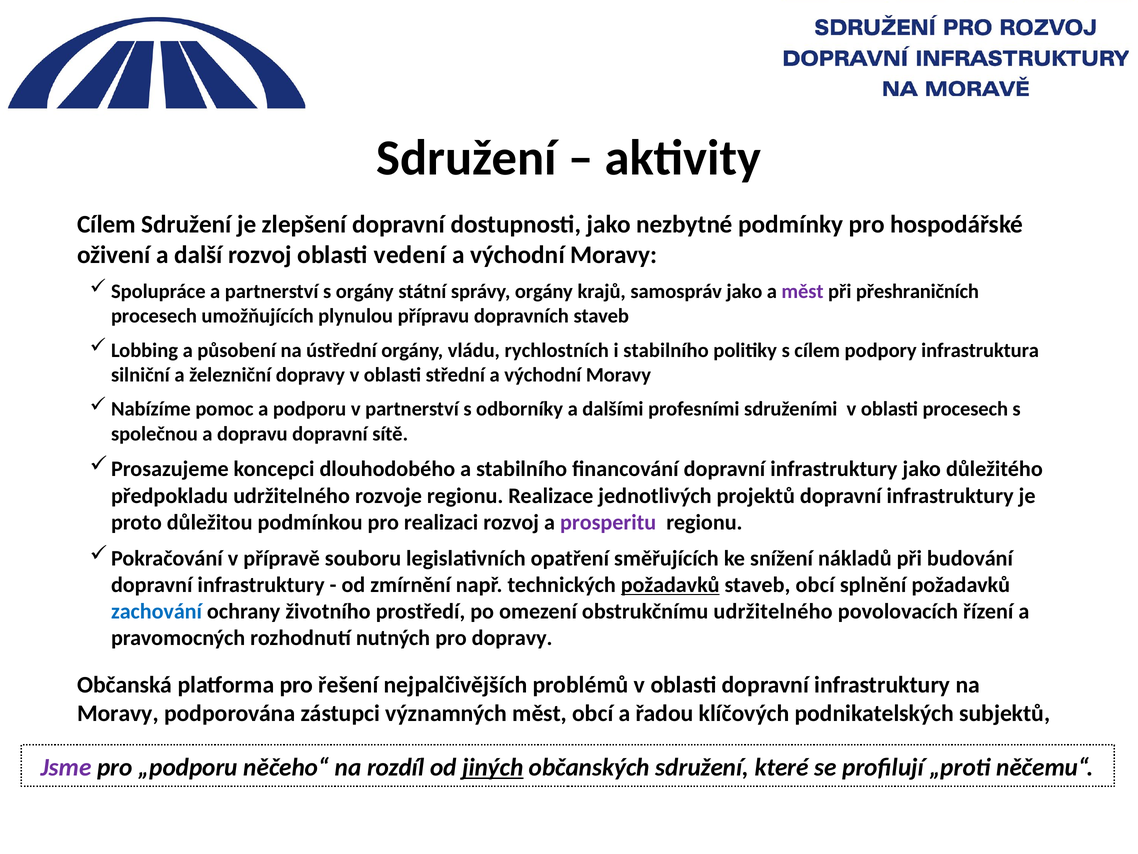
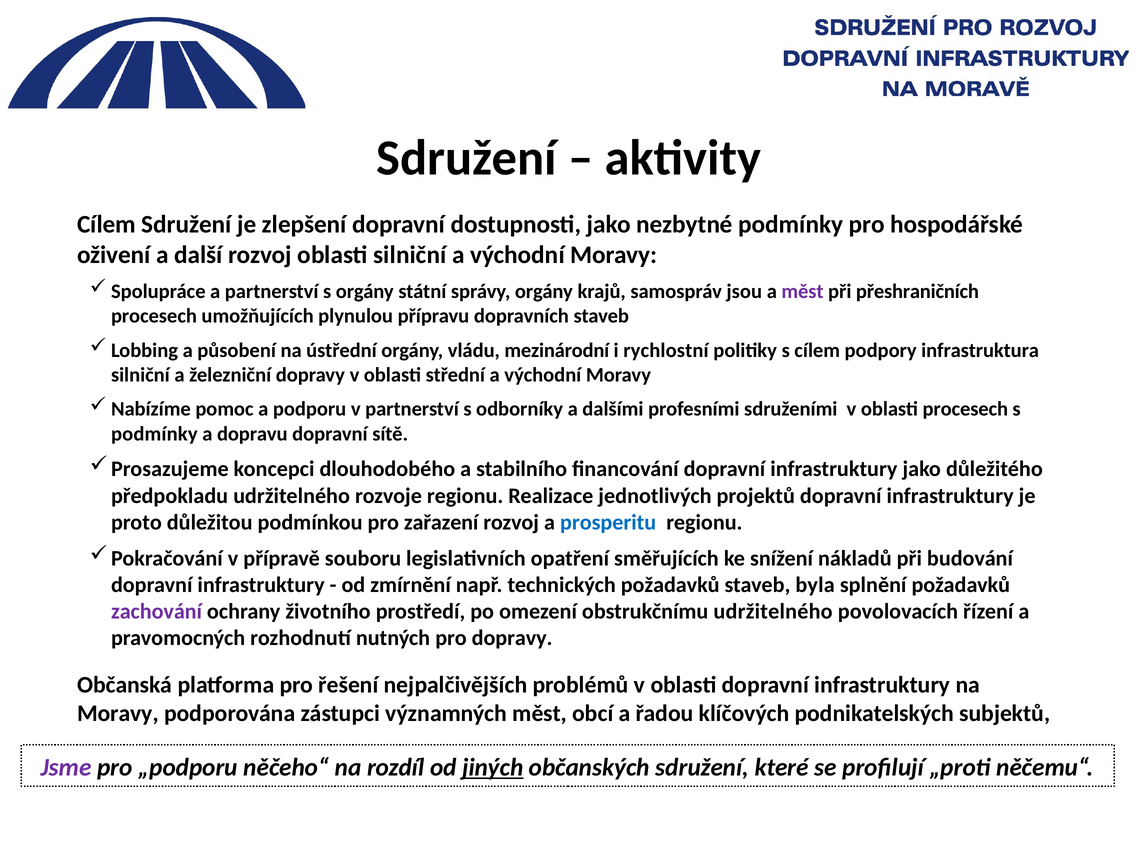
oblasti vedení: vedení -> silniční
samospráv jako: jako -> jsou
rychlostních: rychlostních -> mezinárodní
i stabilního: stabilního -> rychlostní
společnou at (154, 434): společnou -> podmínky
realizaci: realizaci -> zařazení
prosperitu colour: purple -> blue
požadavků at (670, 585) underline: present -> none
staveb obcí: obcí -> byla
zachování colour: blue -> purple
